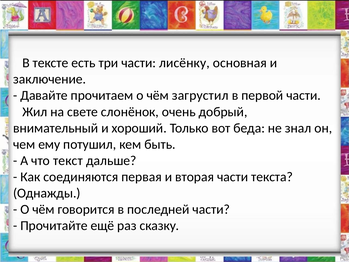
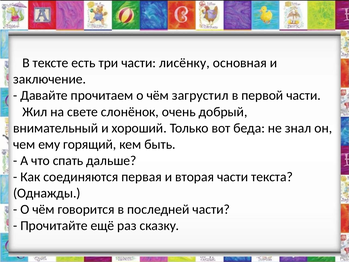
потушил: потушил -> горящий
текст: текст -> спать
